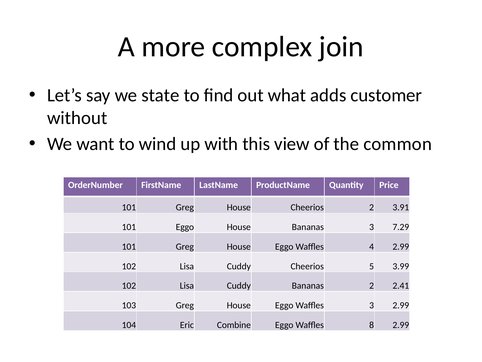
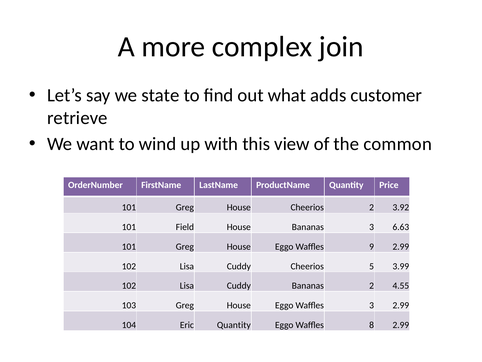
without: without -> retrieve
3.91: 3.91 -> 3.92
101 Eggo: Eggo -> Field
7.29: 7.29 -> 6.63
4: 4 -> 9
2.41: 2.41 -> 4.55
Eric Combine: Combine -> Quantity
